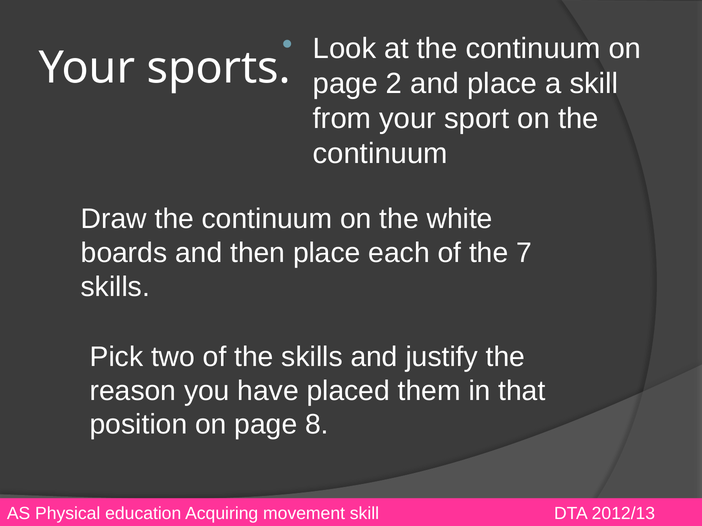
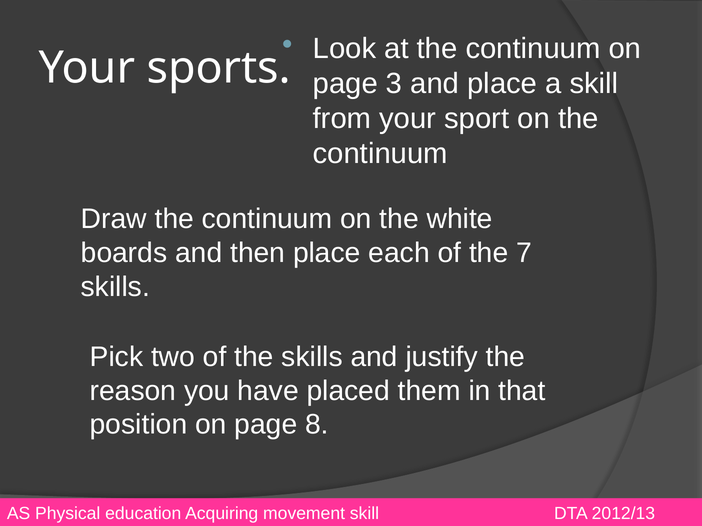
2: 2 -> 3
